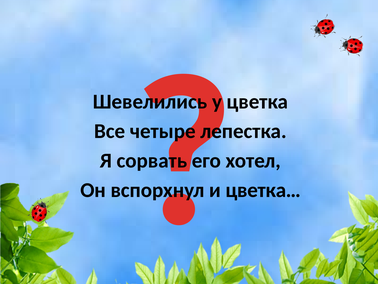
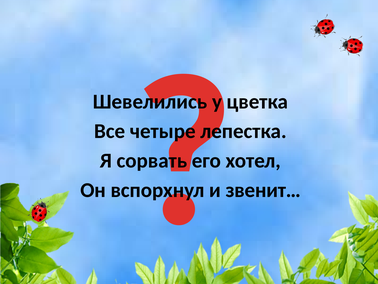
цветка…: цветка… -> звенит…
